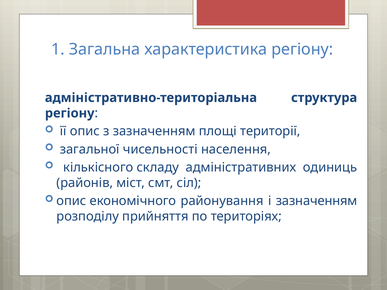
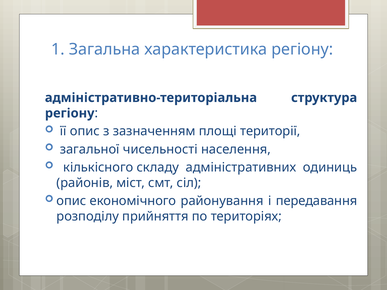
і зазначенням: зазначенням -> передавання
